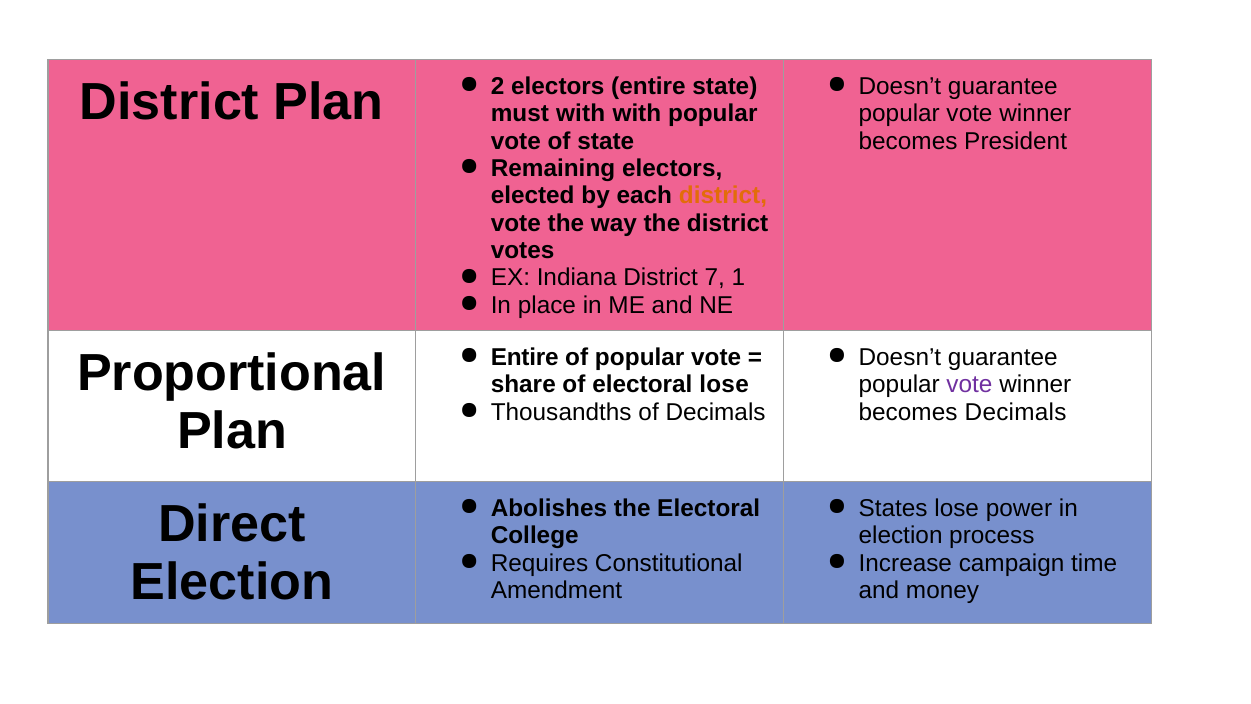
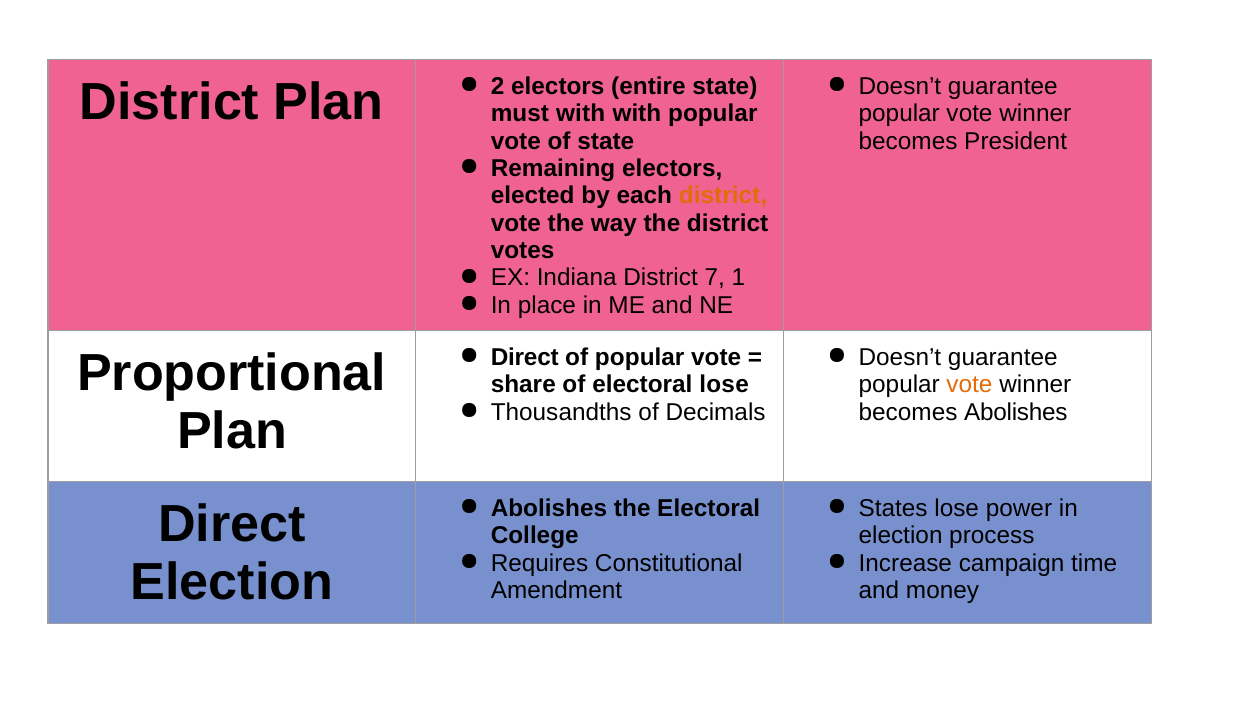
Entire at (525, 357): Entire -> Direct
vote at (969, 385) colour: purple -> orange
becomes Decimals: Decimals -> Abolishes
